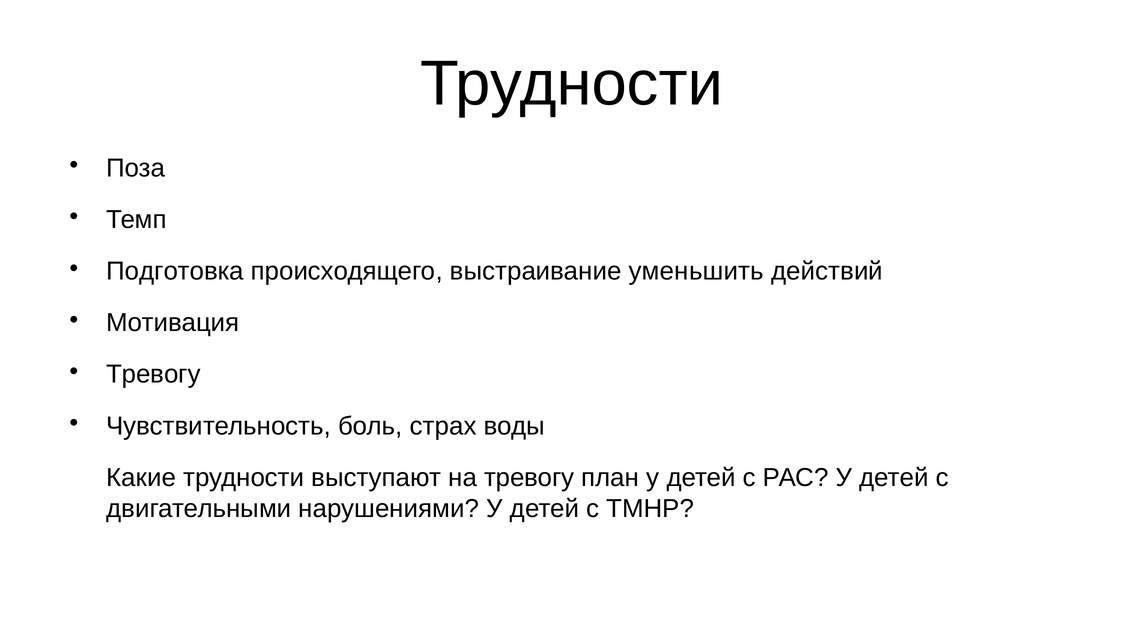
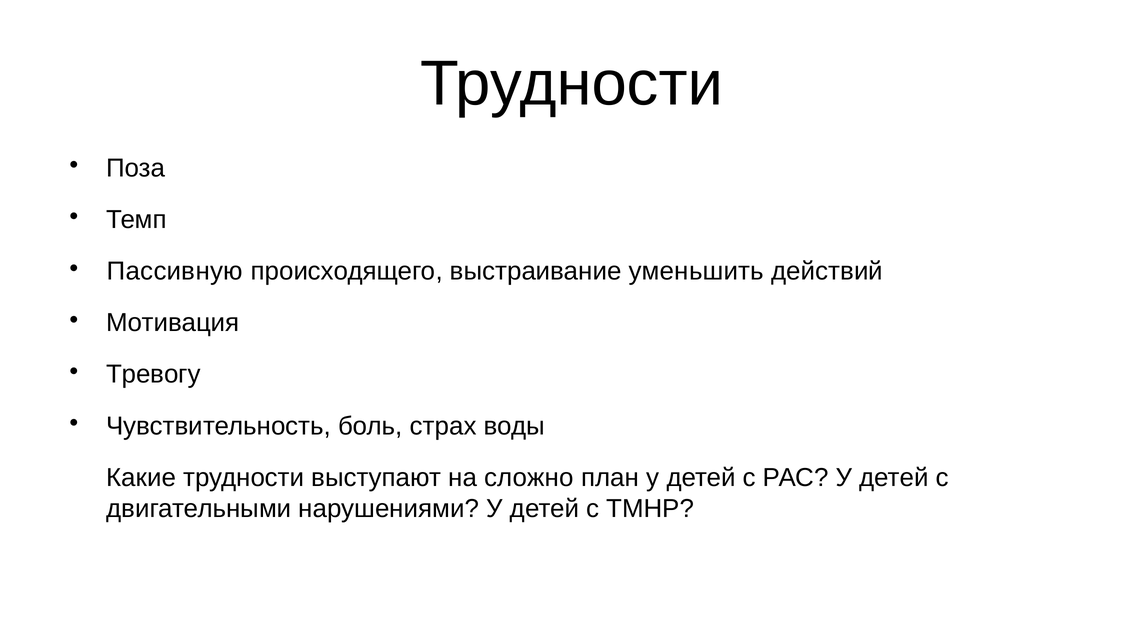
Подготовка: Подготовка -> Пассивную
на тревогу: тревогу -> сложно
